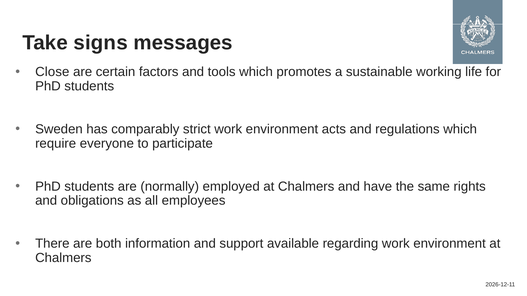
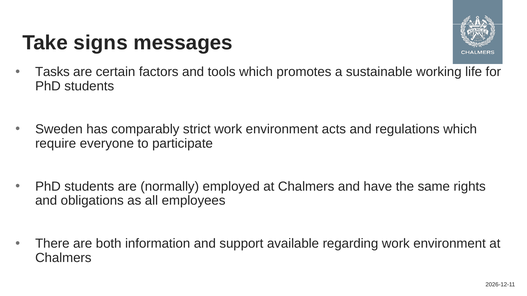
Close: Close -> Tasks
